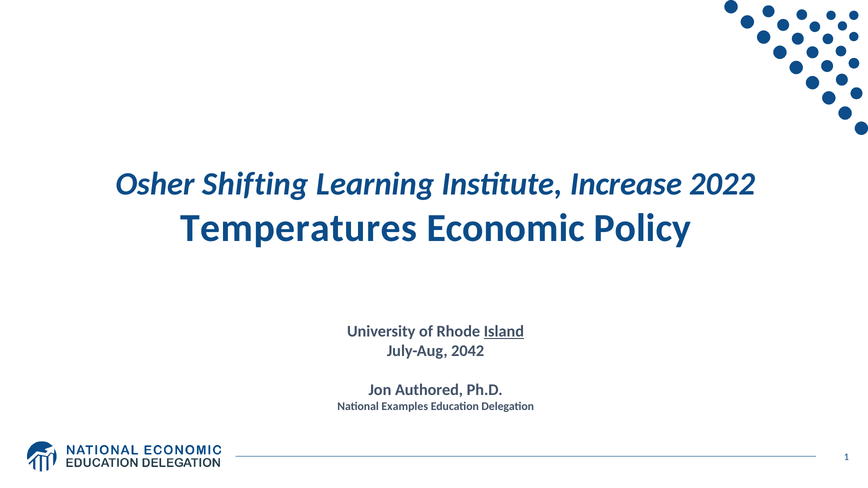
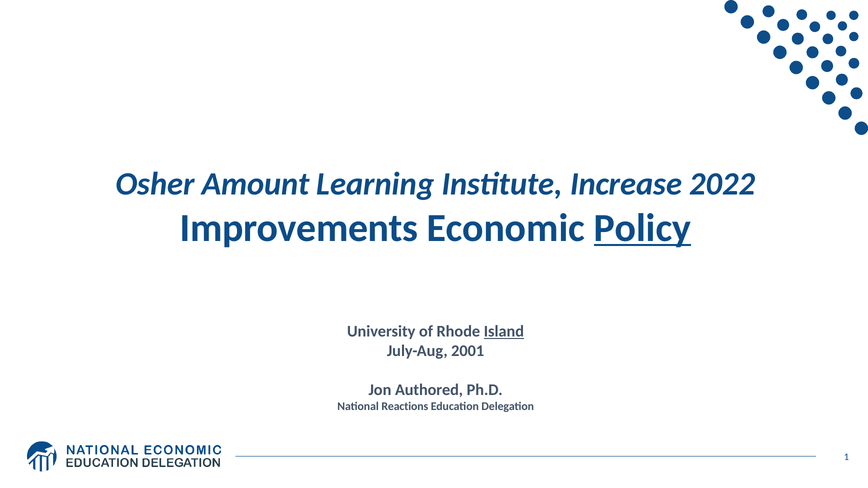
Shifting: Shifting -> Amount
Temperatures: Temperatures -> Improvements
Policy underline: none -> present
2042: 2042 -> 2001
Examples: Examples -> Reactions
